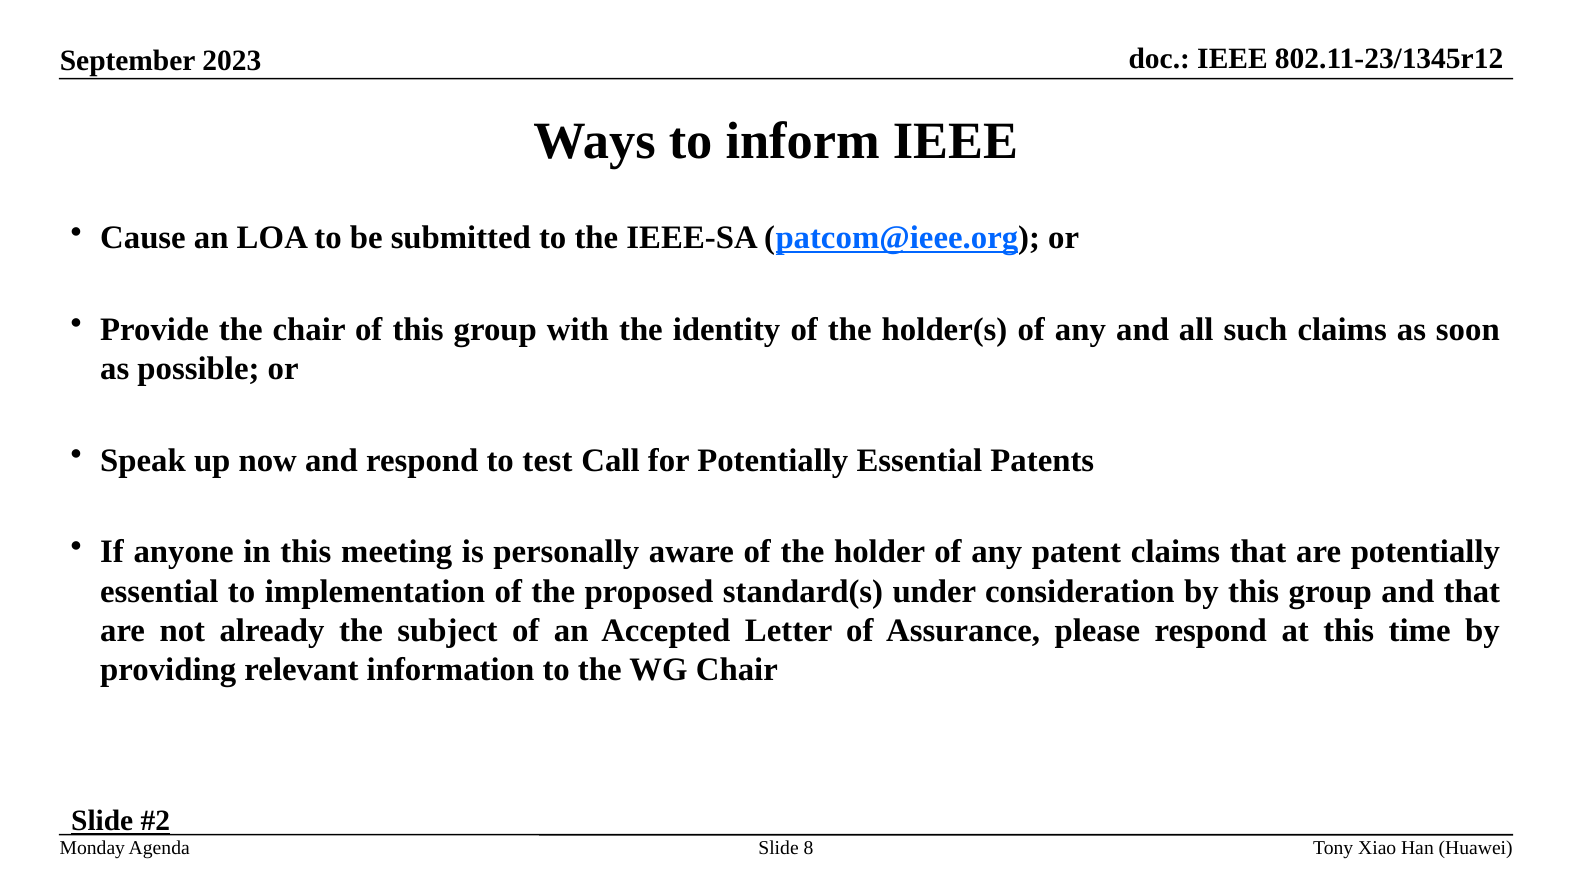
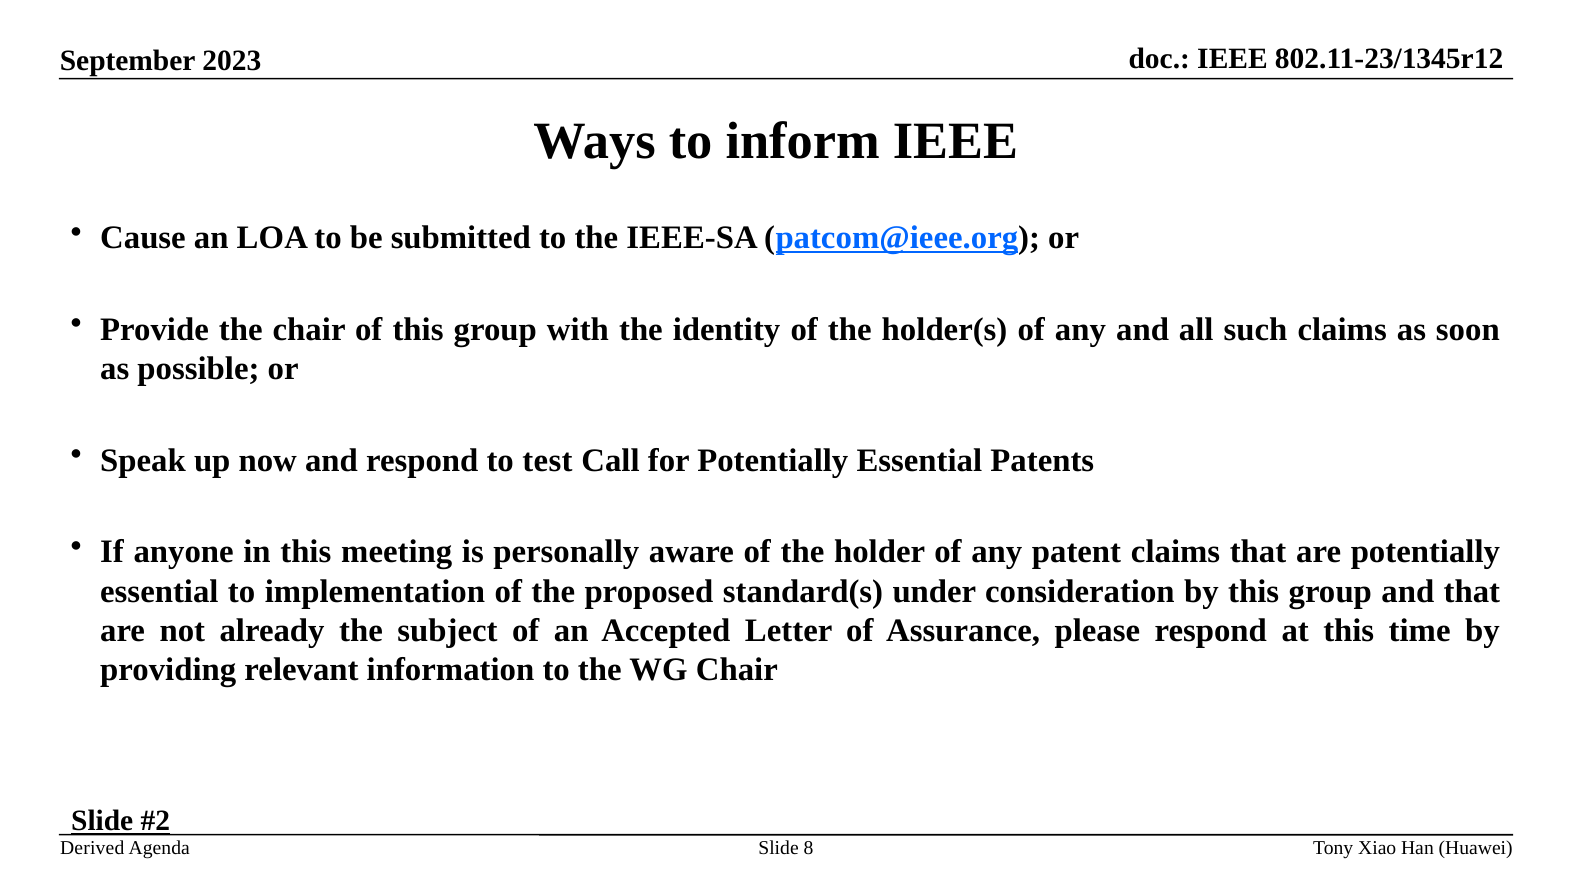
Monday: Monday -> Derived
